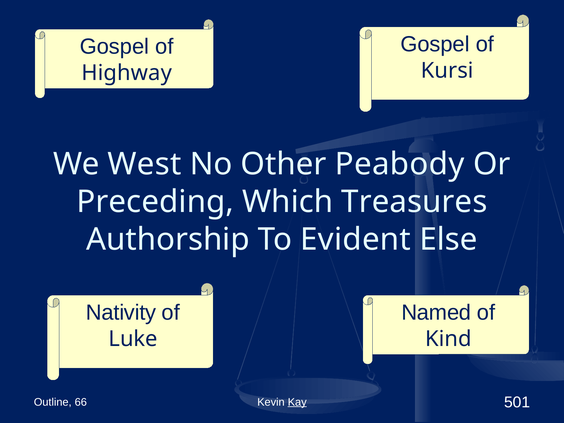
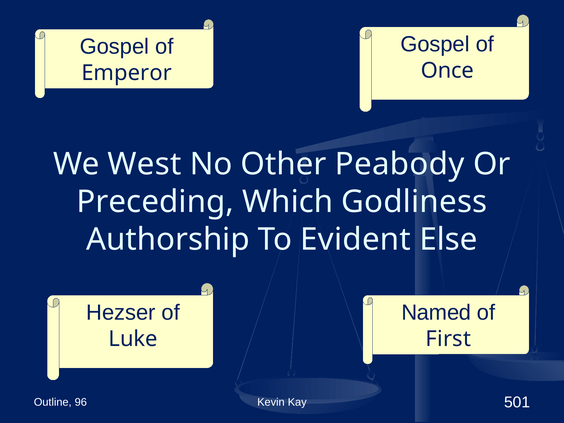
Kursi: Kursi -> Once
Highway: Highway -> Emperor
Treasures: Treasures -> Godliness
Nativity: Nativity -> Hezser
Kind: Kind -> First
66: 66 -> 96
Kay underline: present -> none
